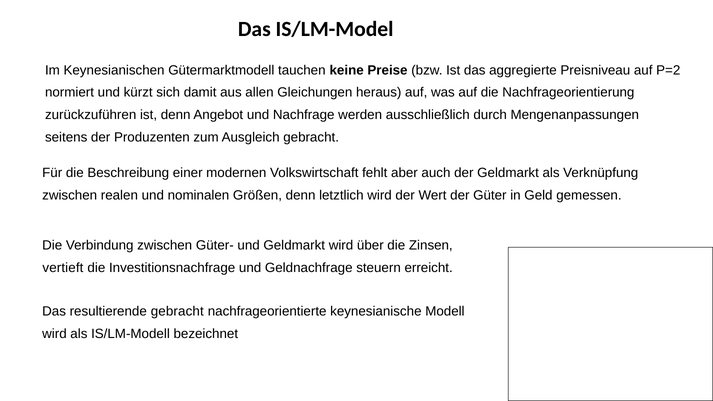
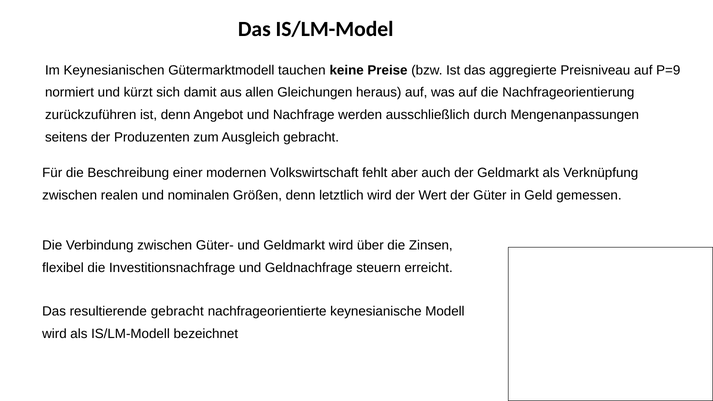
P=2: P=2 -> P=9
vertieft: vertieft -> flexibel
